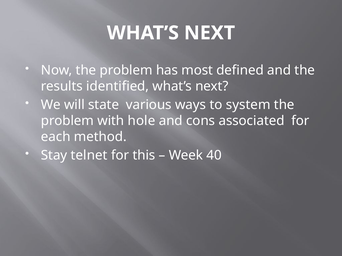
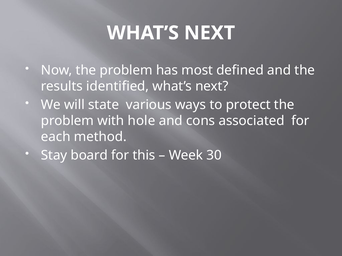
system: system -> protect
telnet: telnet -> board
40: 40 -> 30
